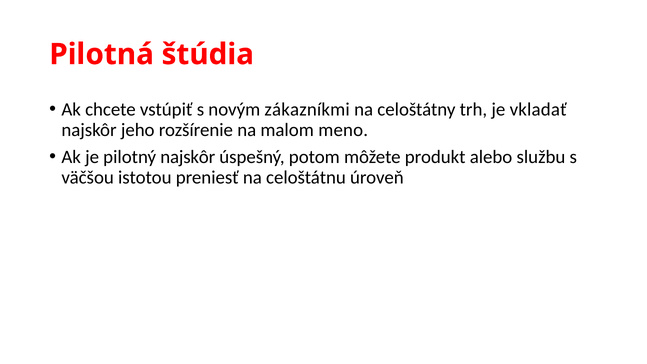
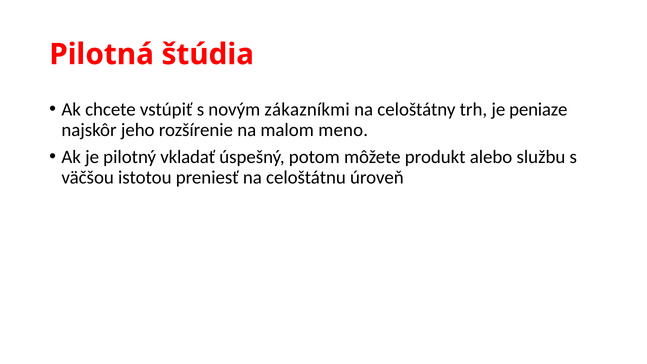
vkladať: vkladať -> peniaze
pilotný najskôr: najskôr -> vkladať
